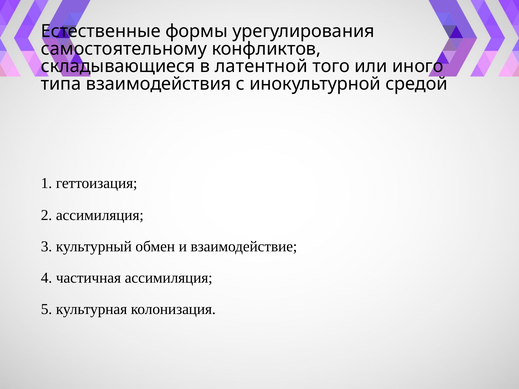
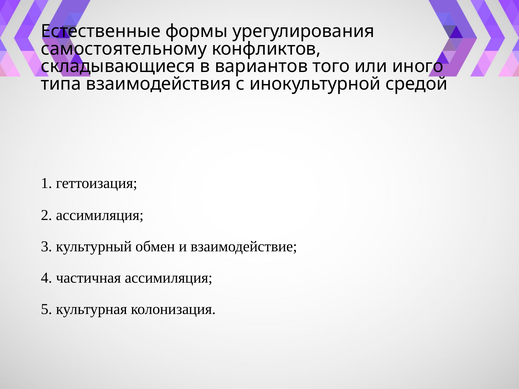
латентной: латентной -> вариантов
